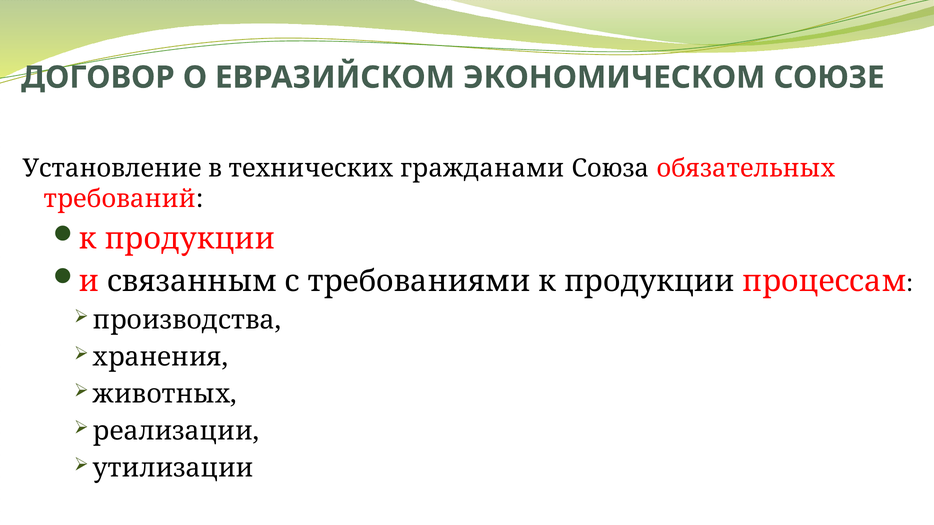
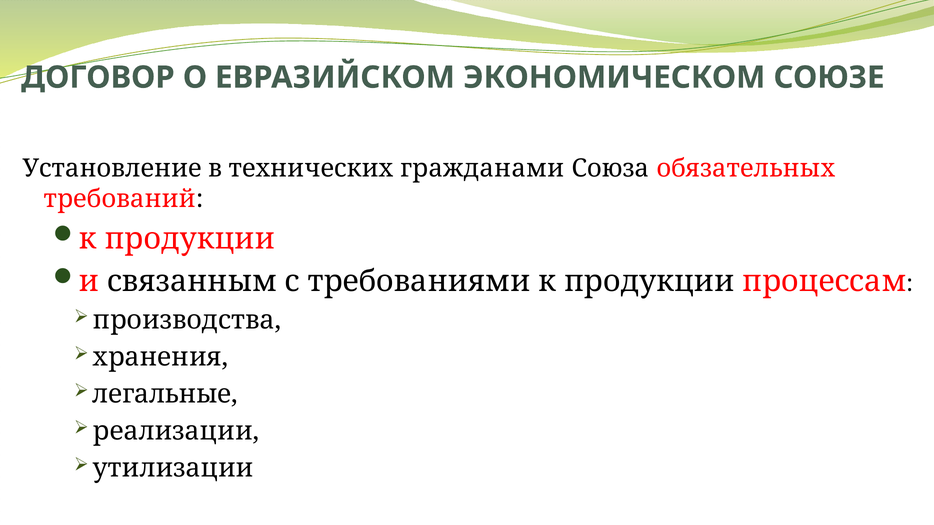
животных: животных -> легальные
